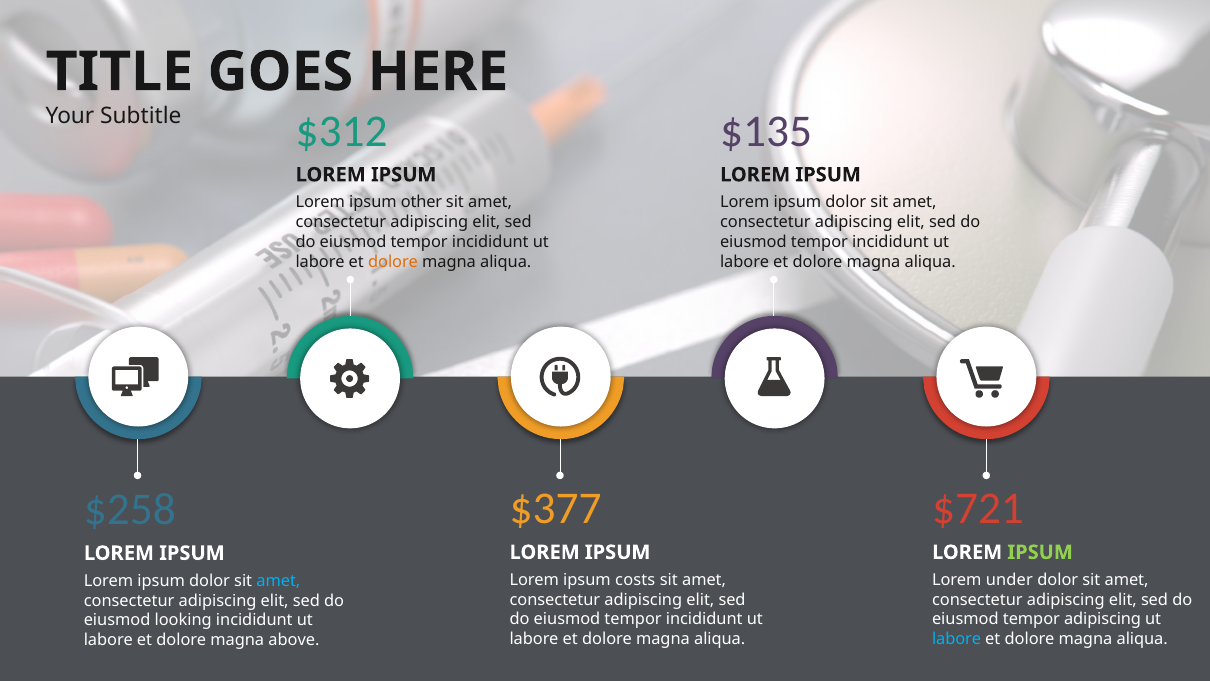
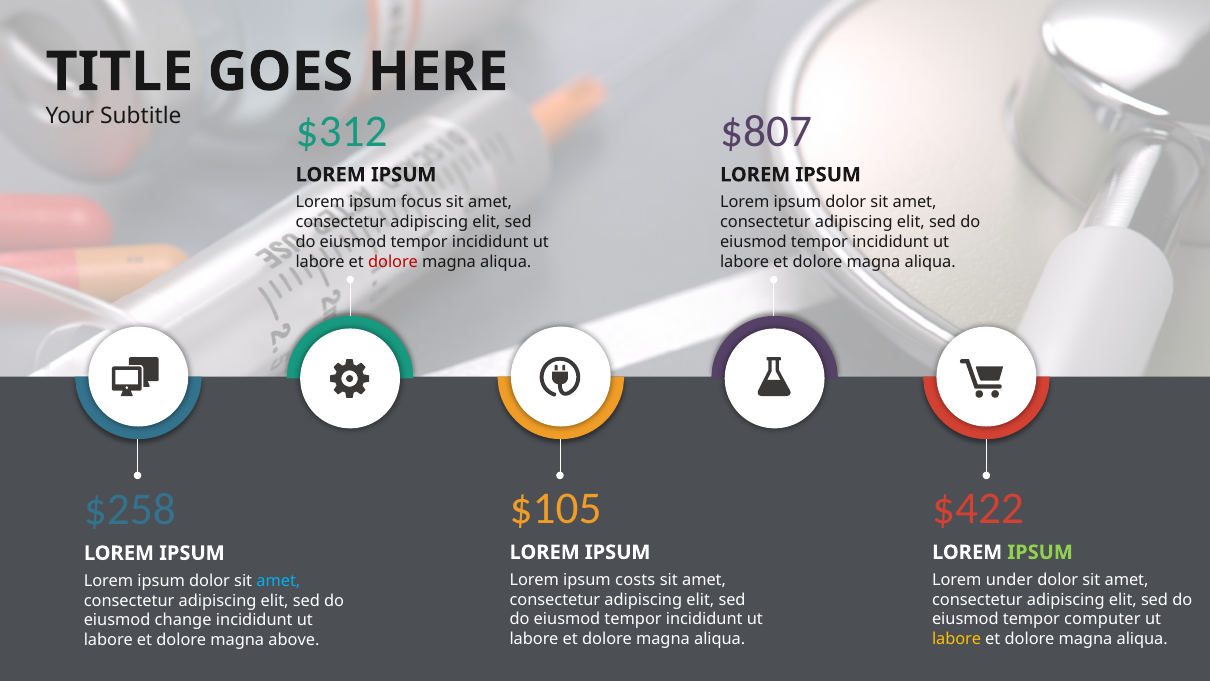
$135: $135 -> $807
other: other -> focus
dolore at (393, 261) colour: orange -> red
$377: $377 -> $105
$721: $721 -> $422
tempor adipiscing: adipiscing -> computer
looking: looking -> change
labore at (957, 639) colour: light blue -> yellow
